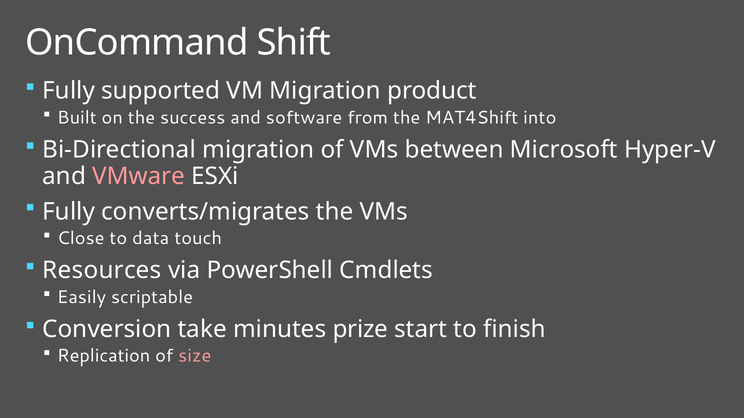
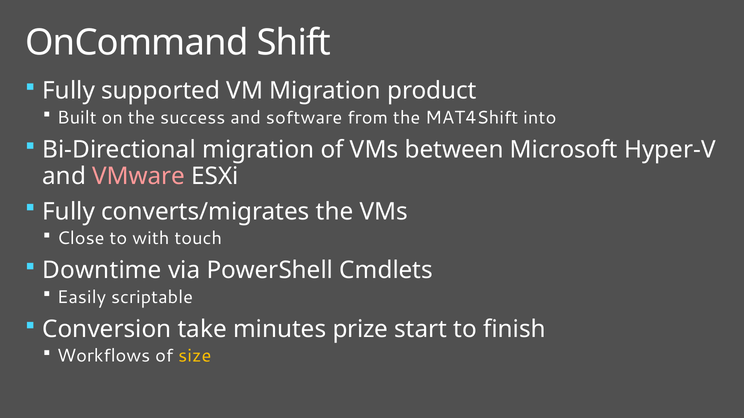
data: data -> with
Resources: Resources -> Downtime
Replication: Replication -> Workflows
size colour: pink -> yellow
